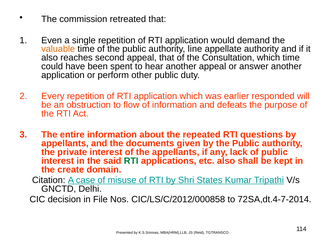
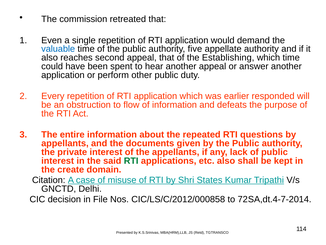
valuable colour: orange -> blue
line: line -> five
Consultation: Consultation -> Establishing
